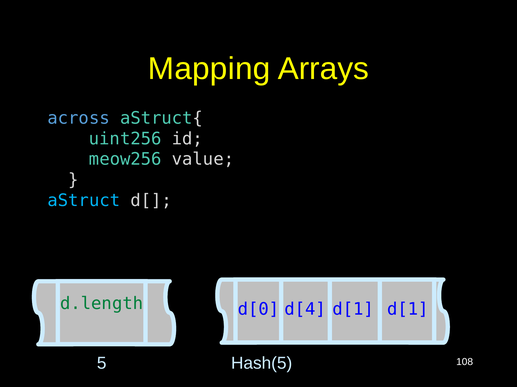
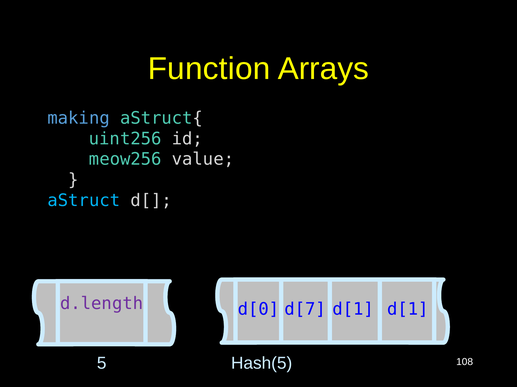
Mapping: Mapping -> Function
across: across -> making
d.length colour: green -> purple
d[4: d[4 -> d[7
